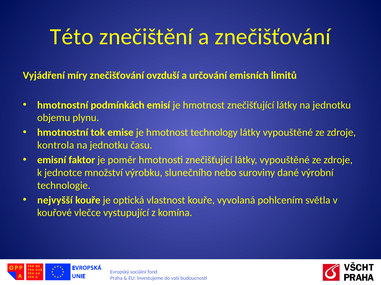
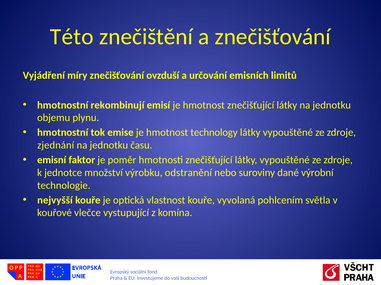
podmínkách: podmínkách -> rekombinují
kontrola: kontrola -> zjednání
slunečního: slunečního -> odstranění
